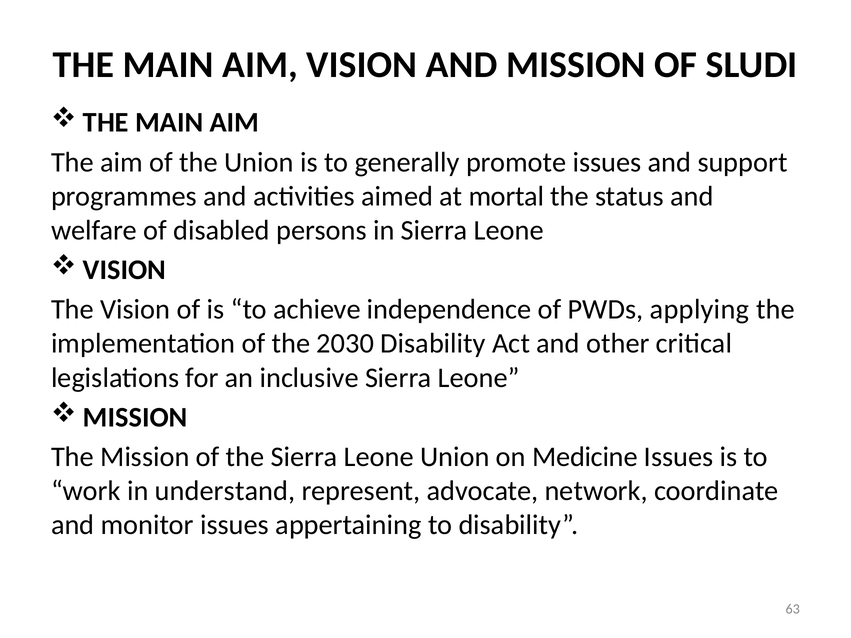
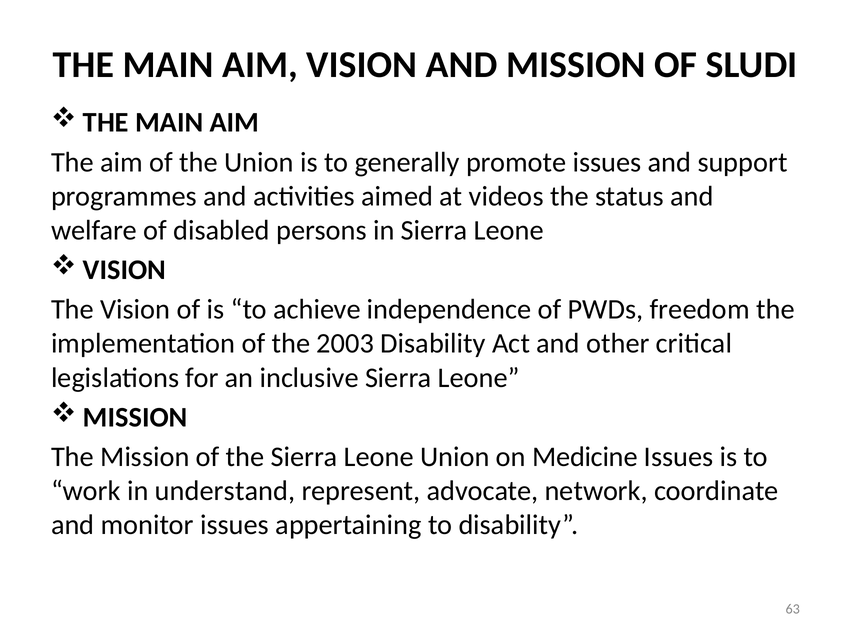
mortal: mortal -> videos
applying: applying -> freedom
2030: 2030 -> 2003
